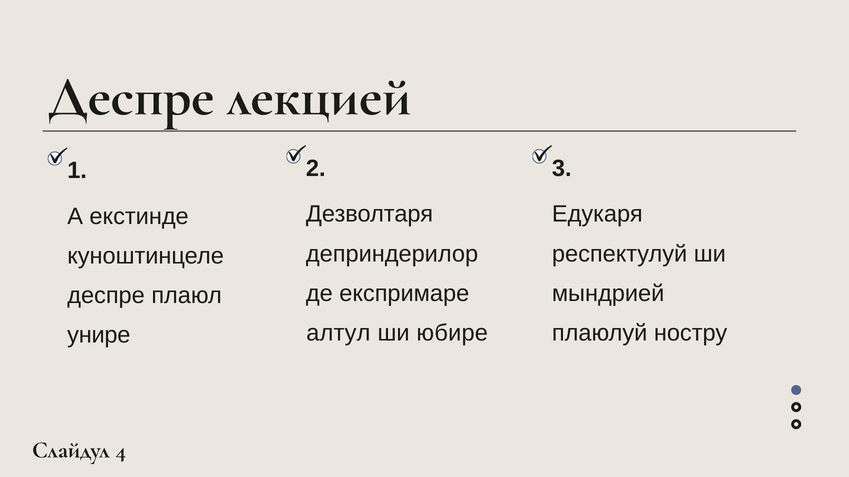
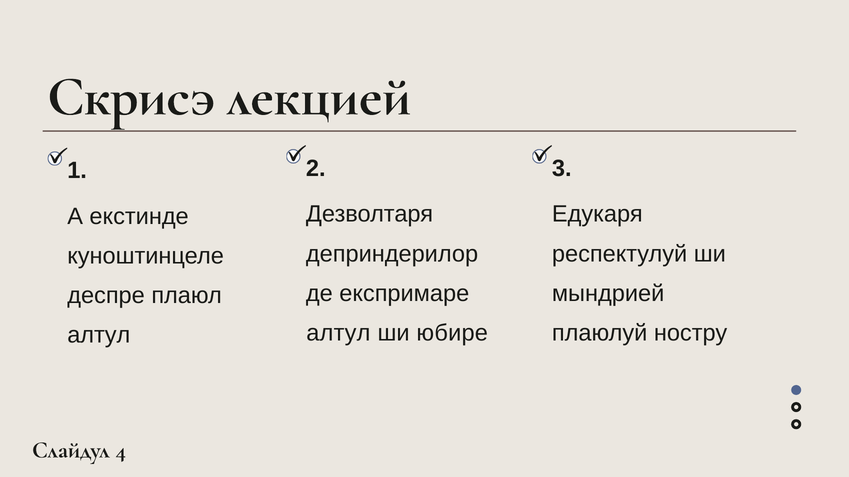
Деспре at (131, 96): Деспре -> Скрисэ
унире at (99, 336): унире -> алтул
